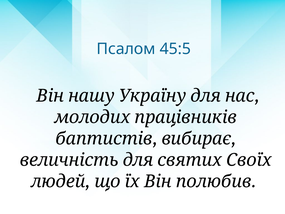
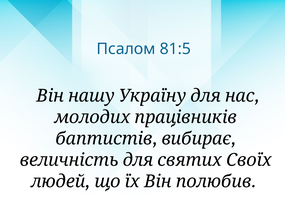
45:5: 45:5 -> 81:5
